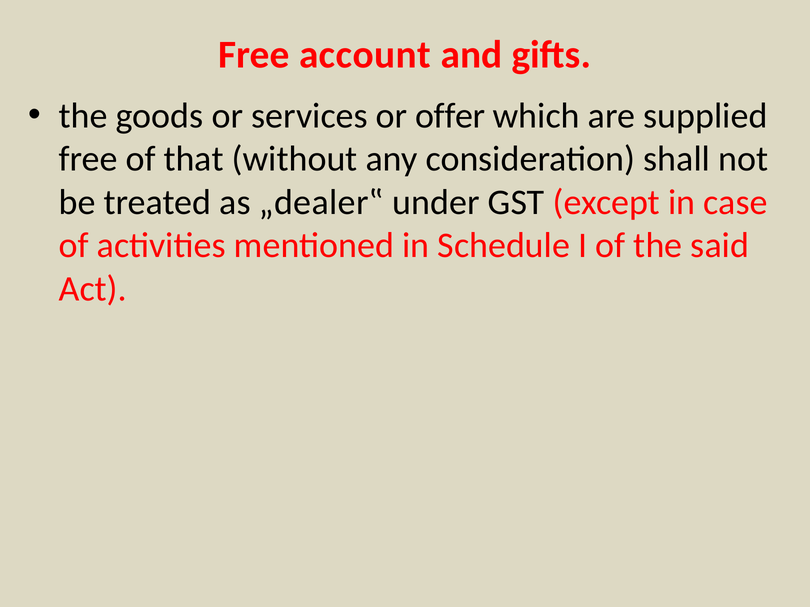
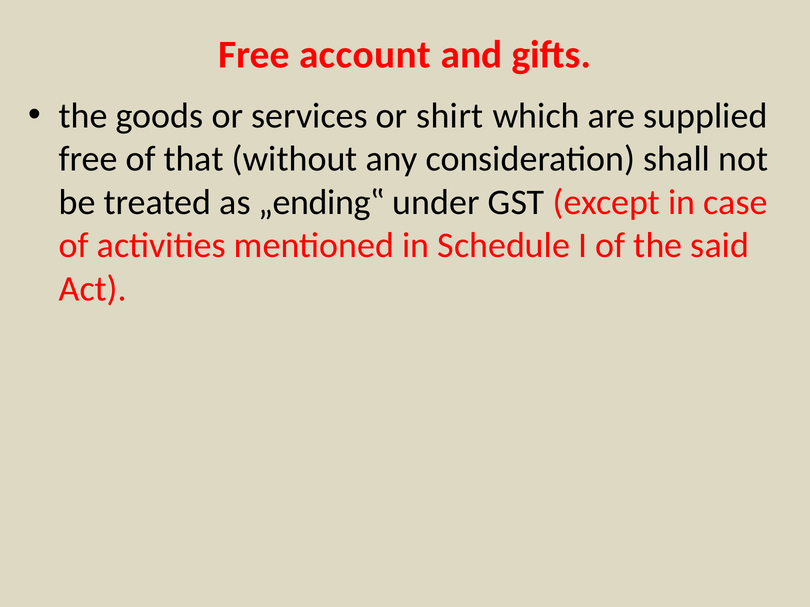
offer: offer -> shirt
„dealer‟: „dealer‟ -> „ending‟
